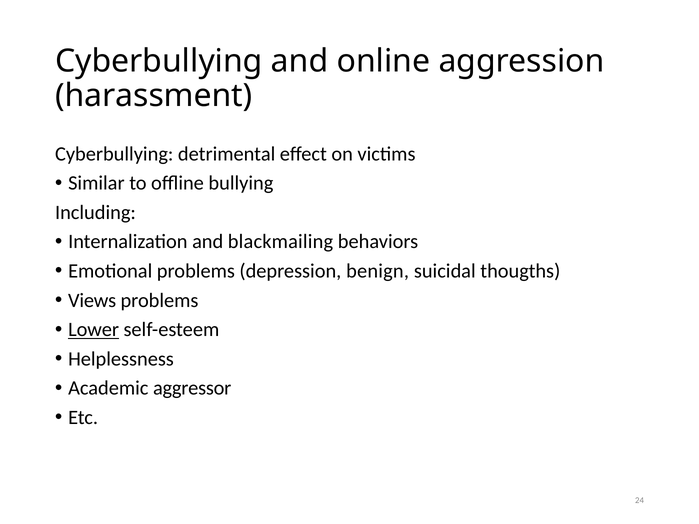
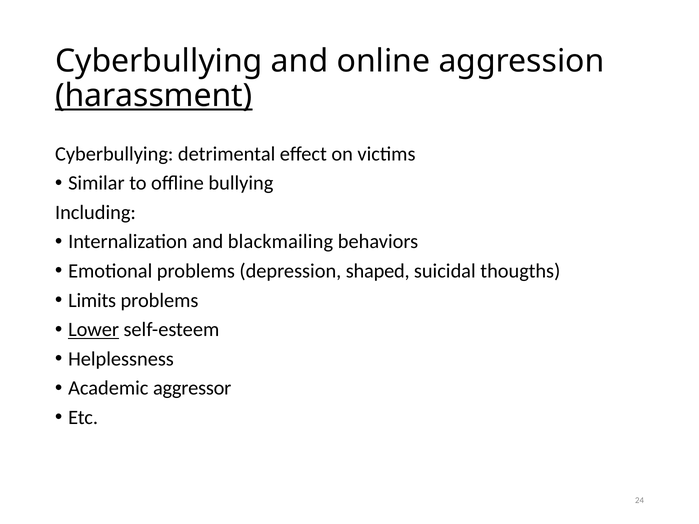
harassment underline: none -> present
benign: benign -> shaped
Views: Views -> Limits
